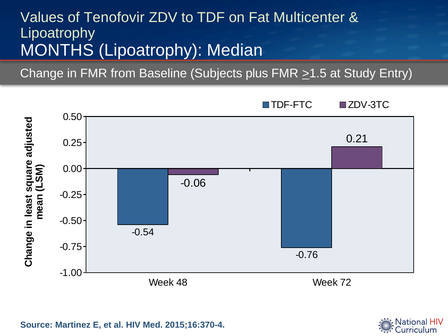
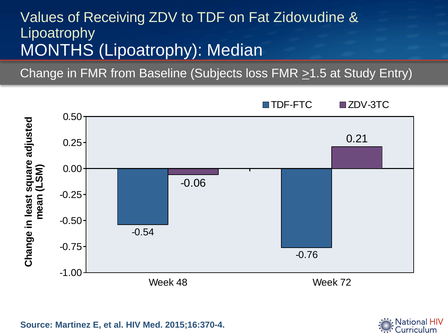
Tenofovir: Tenofovir -> Receiving
Multicenter: Multicenter -> Zidovudine
plus: plus -> loss
